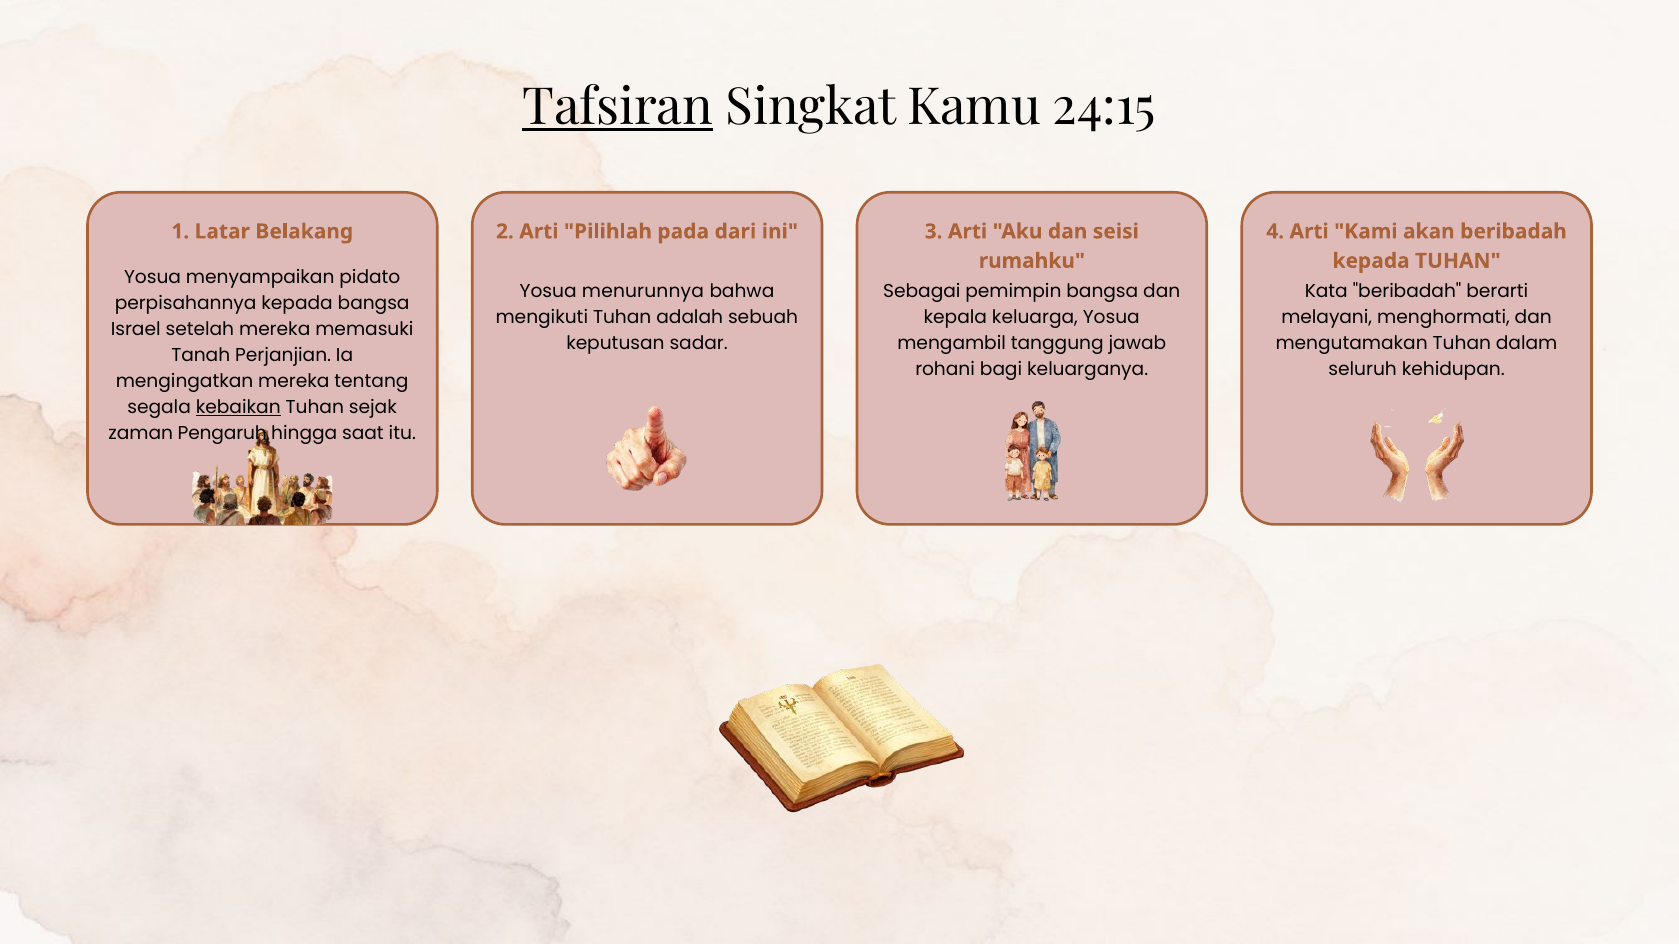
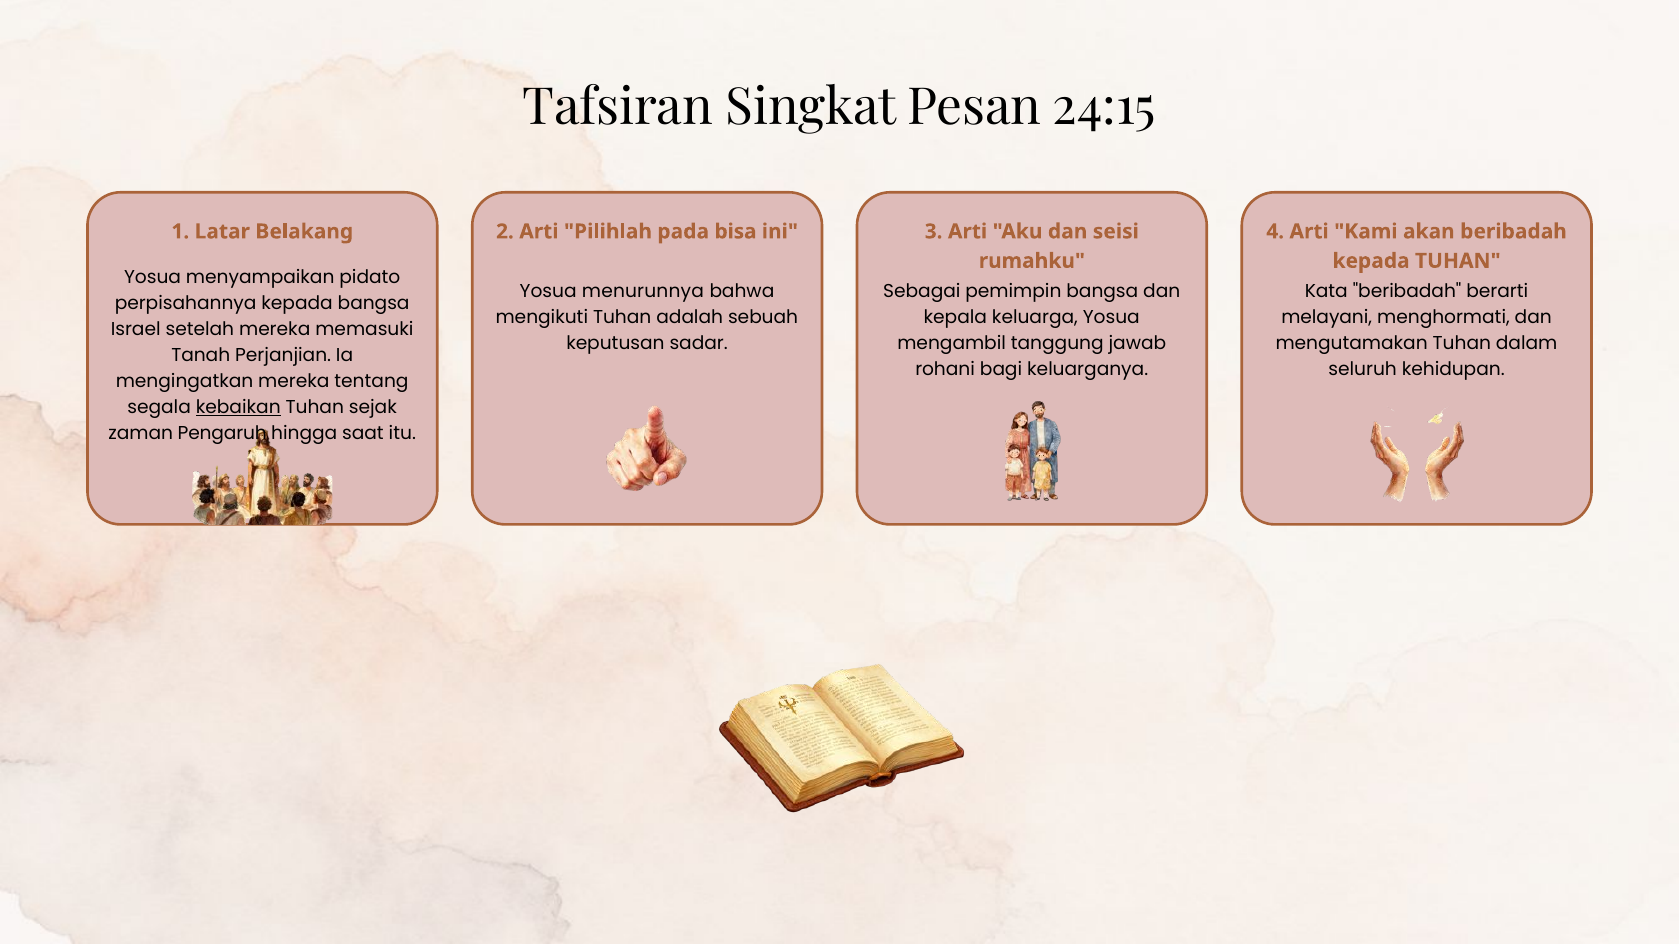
Tafsiran underline: present -> none
Kamu: Kamu -> Pesan
dari: dari -> bisa
